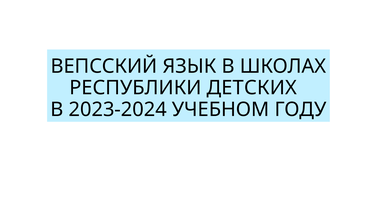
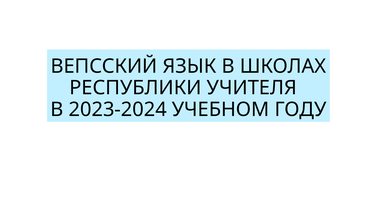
ДЕТСКИХ: ДЕТСКИХ -> УЧИТЕЛЯ
